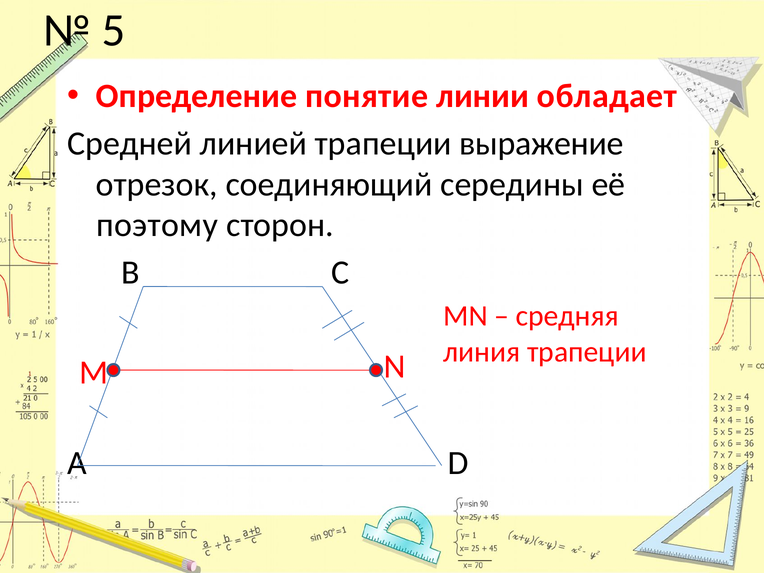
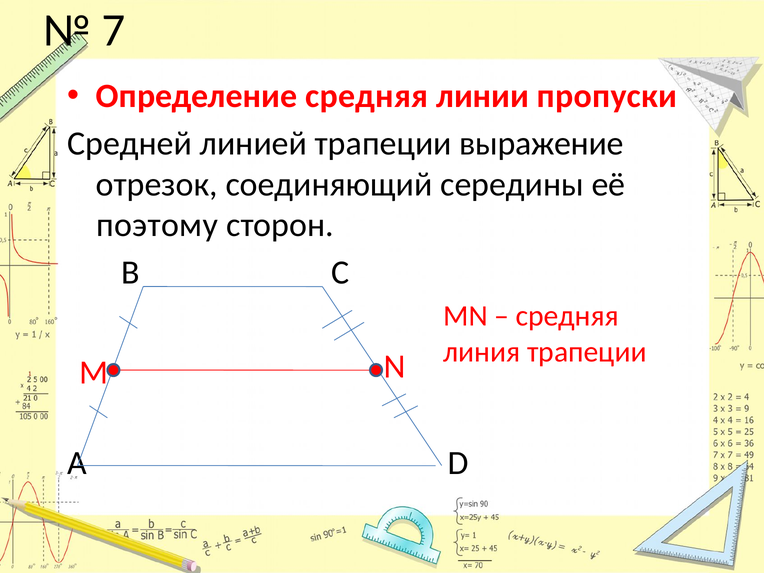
5: 5 -> 7
Определение понятие: понятие -> средняя
обладает: обладает -> пропуски
